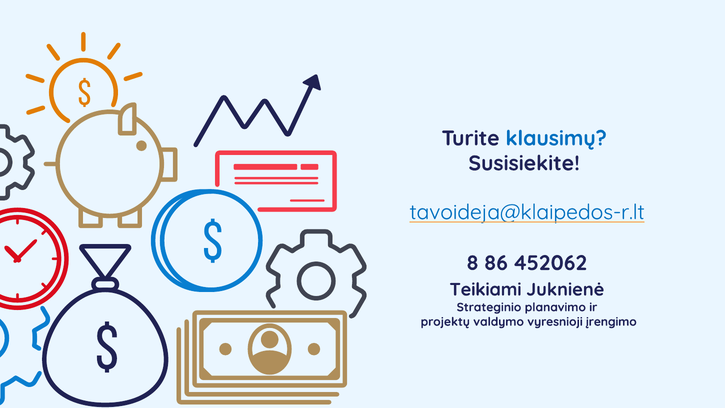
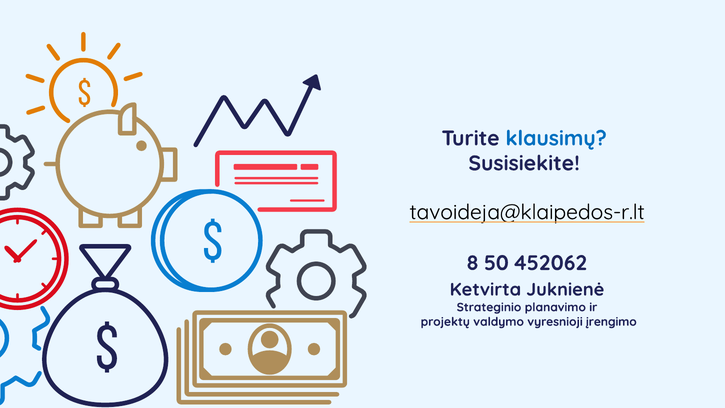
tavoideja@klaipedos-r.lt colour: blue -> black
86: 86 -> 50
Teikiami: Teikiami -> Ketvirta
